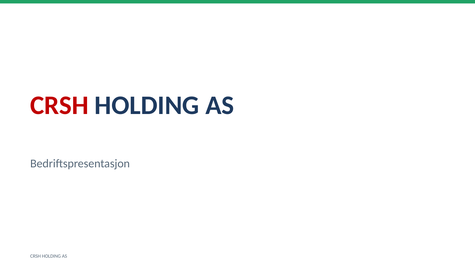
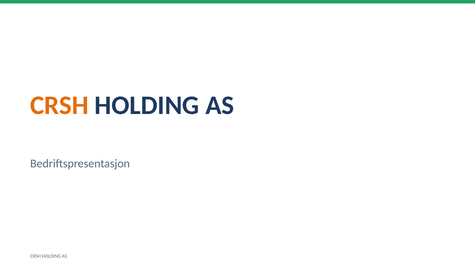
CRSH at (59, 105) colour: red -> orange
